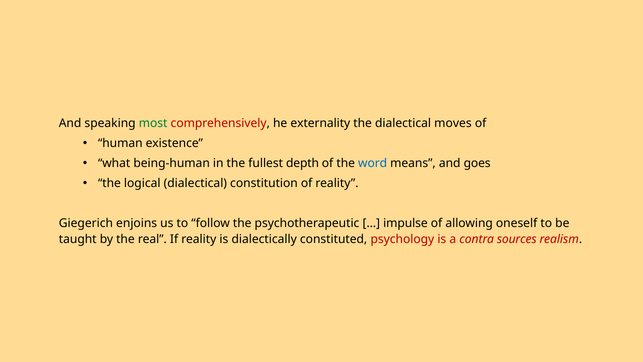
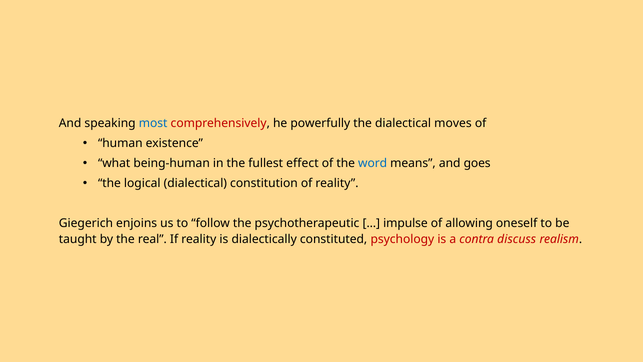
most colour: green -> blue
externality: externality -> powerfully
depth: depth -> effect
sources: sources -> discuss
